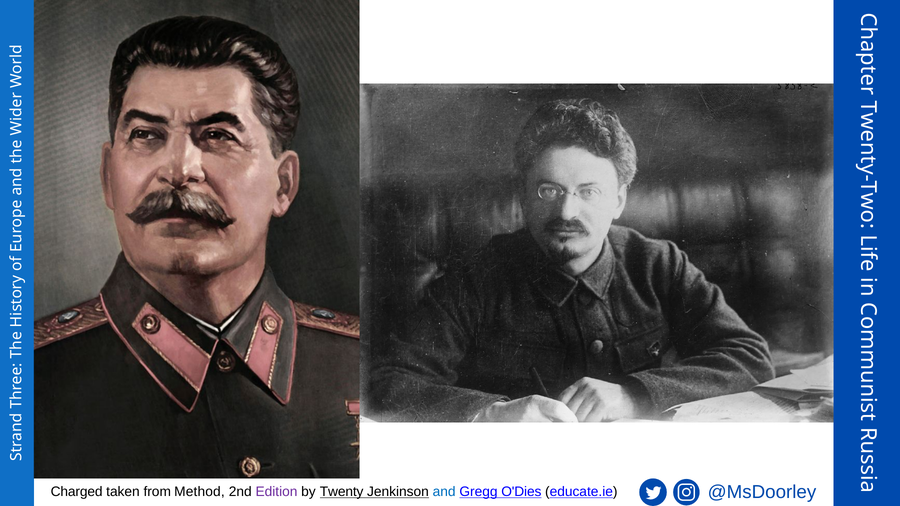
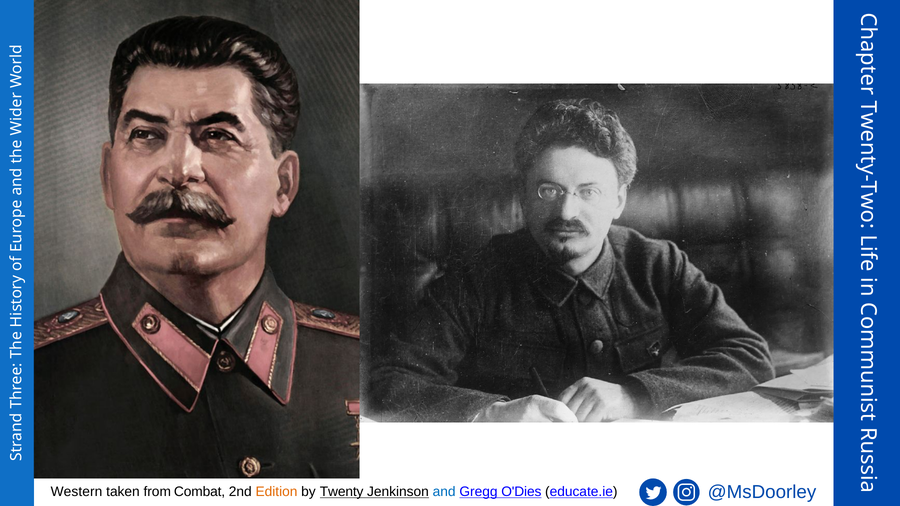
Charged: Charged -> Western
Method: Method -> Combat
Edition colour: purple -> orange
